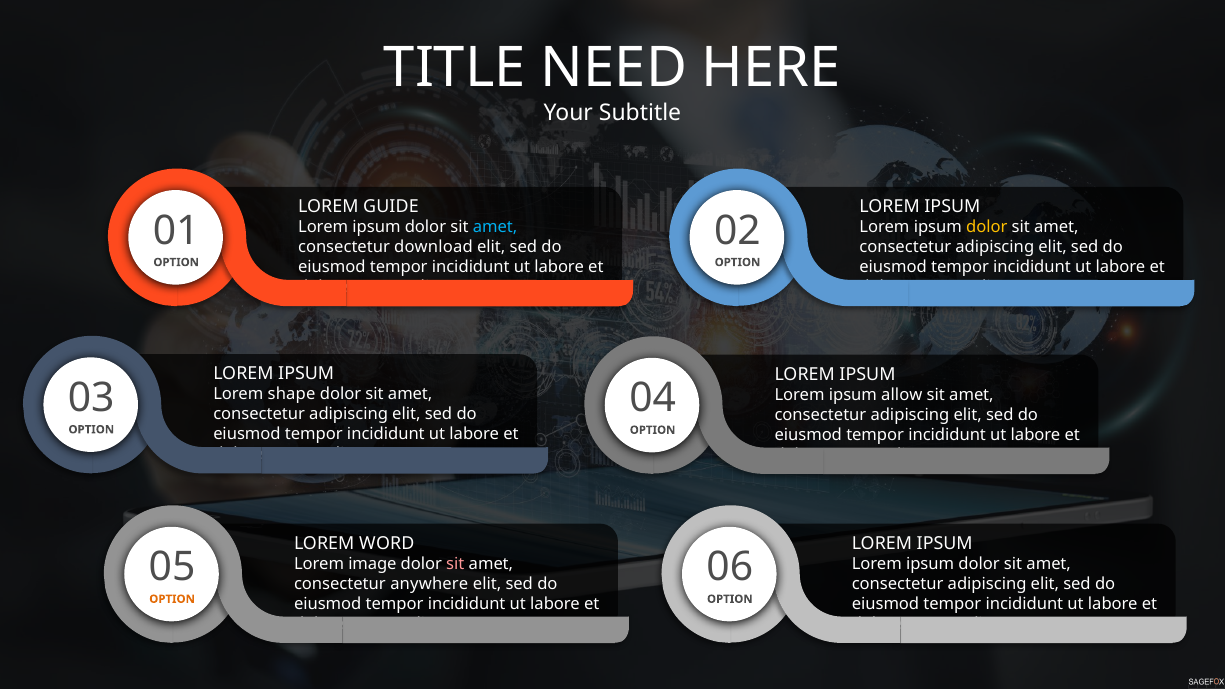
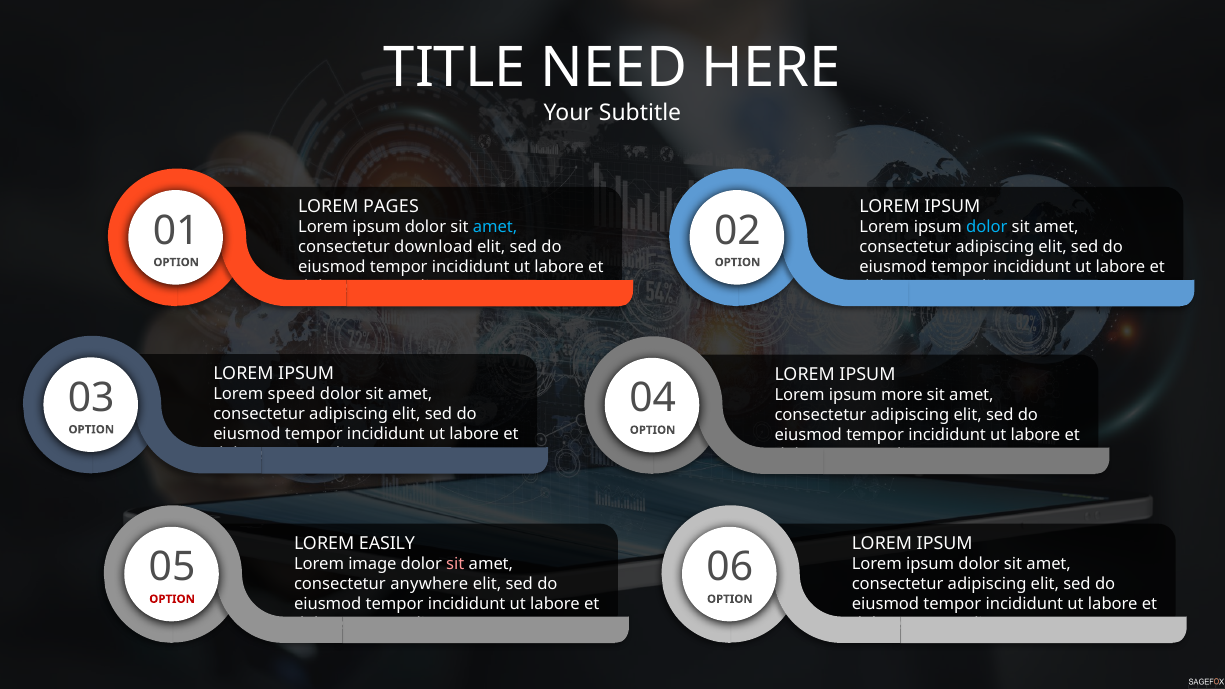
GUIDE: GUIDE -> PAGES
dolor at (987, 227) colour: yellow -> light blue
shape: shape -> speed
allow: allow -> more
WORD: WORD -> EASILY
OPTION at (172, 599) colour: orange -> red
